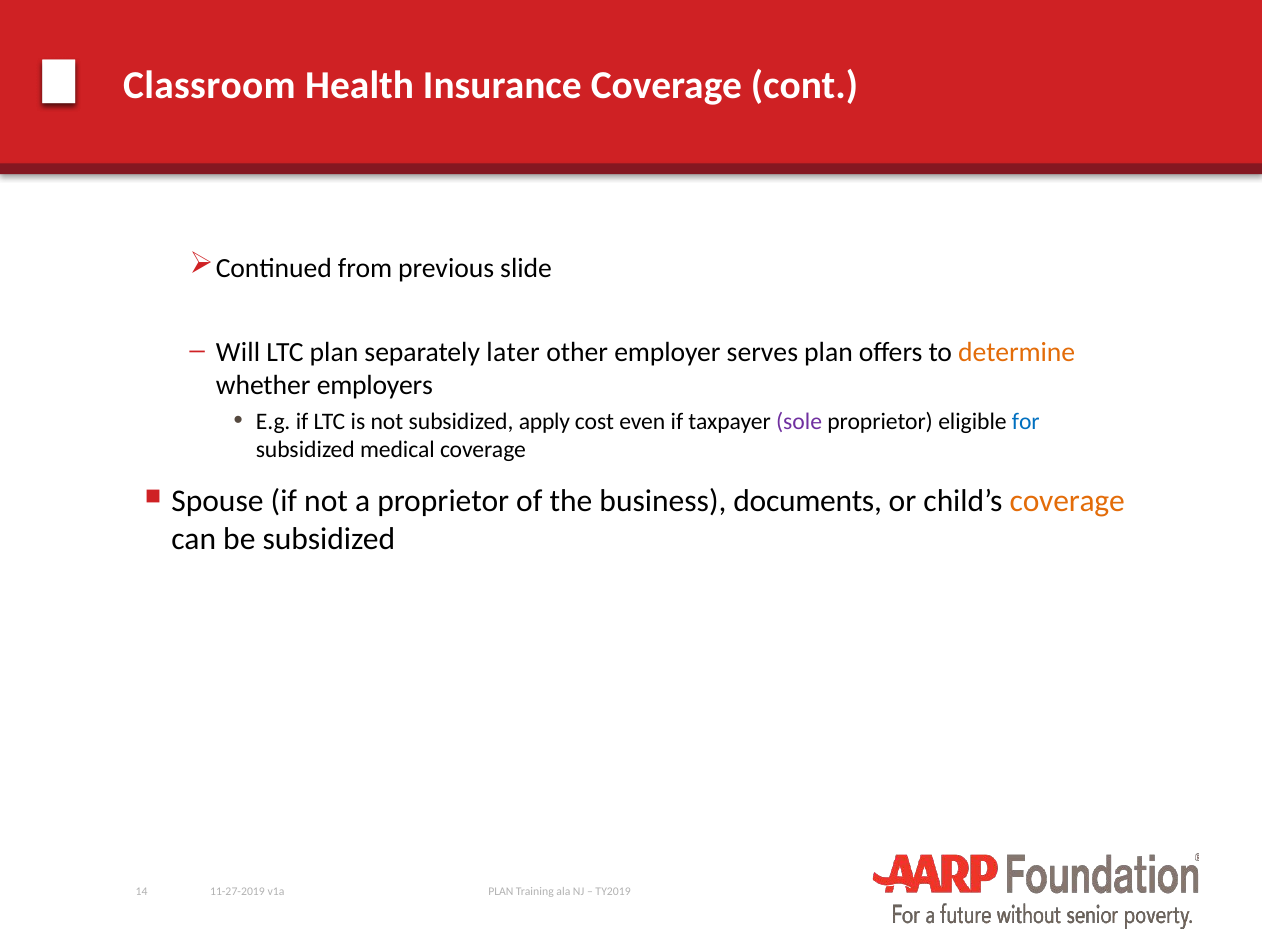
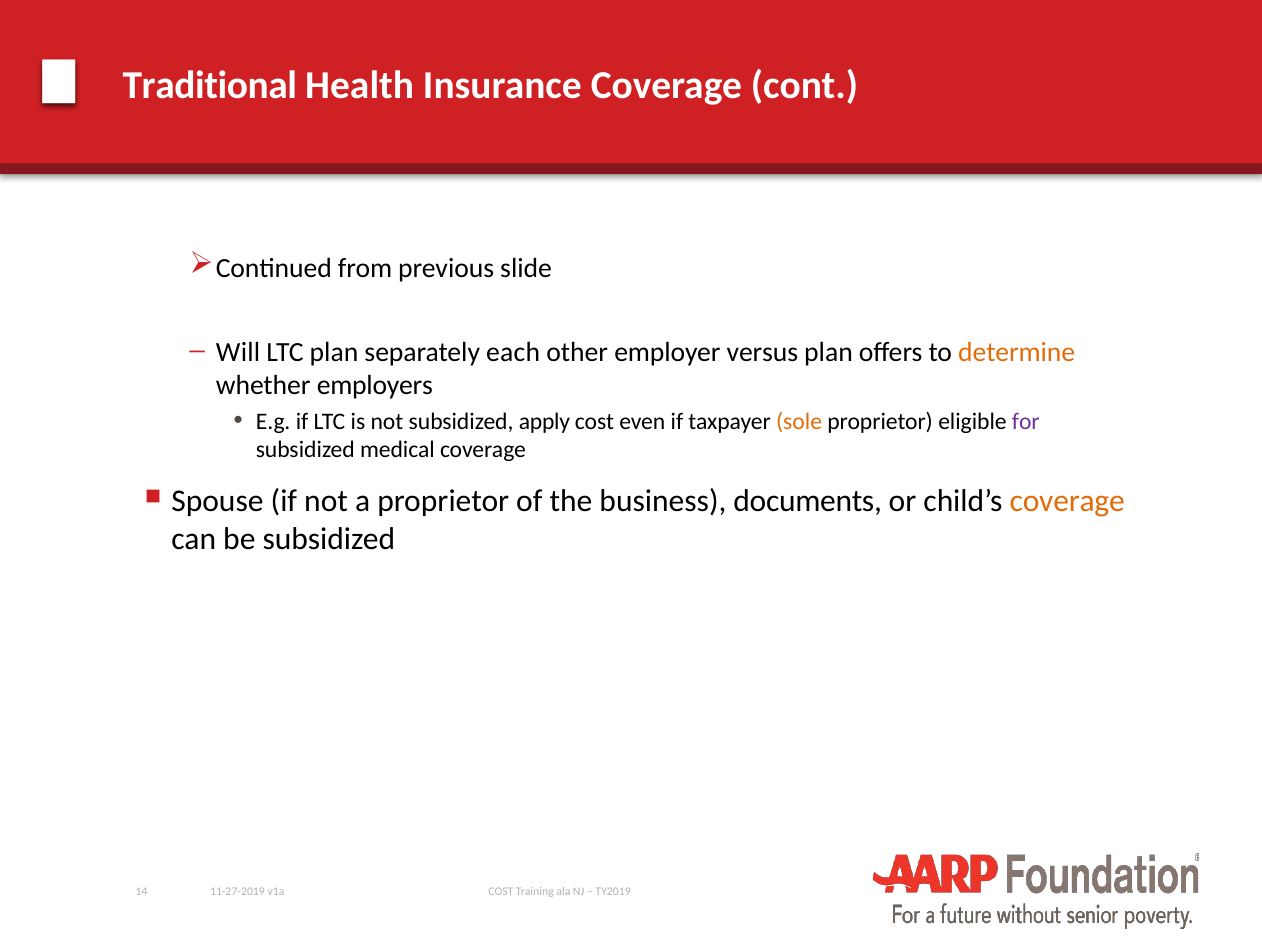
Classroom: Classroom -> Traditional
later: later -> each
serves: serves -> versus
sole colour: purple -> orange
for colour: blue -> purple
PLAN at (501, 891): PLAN -> COST
